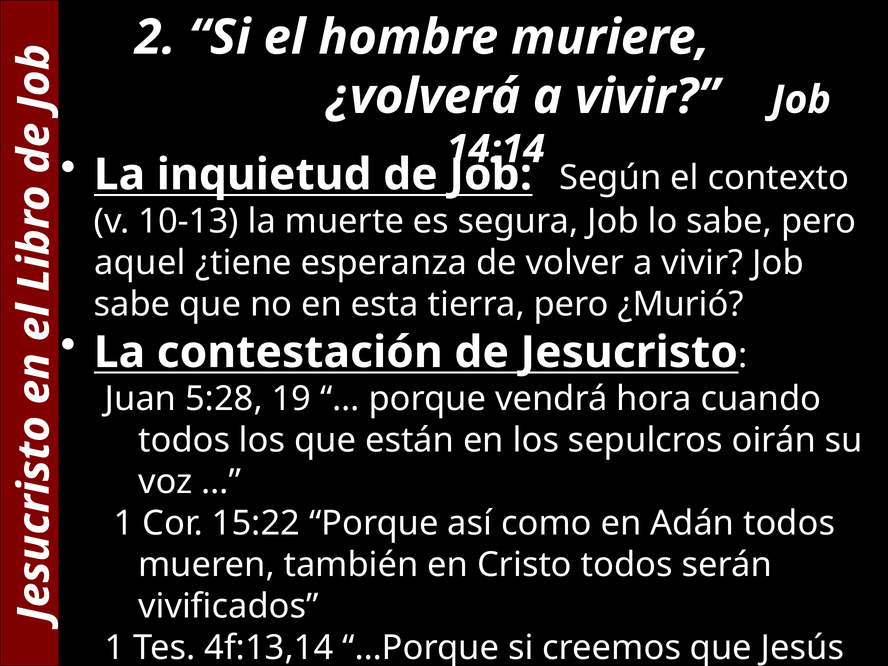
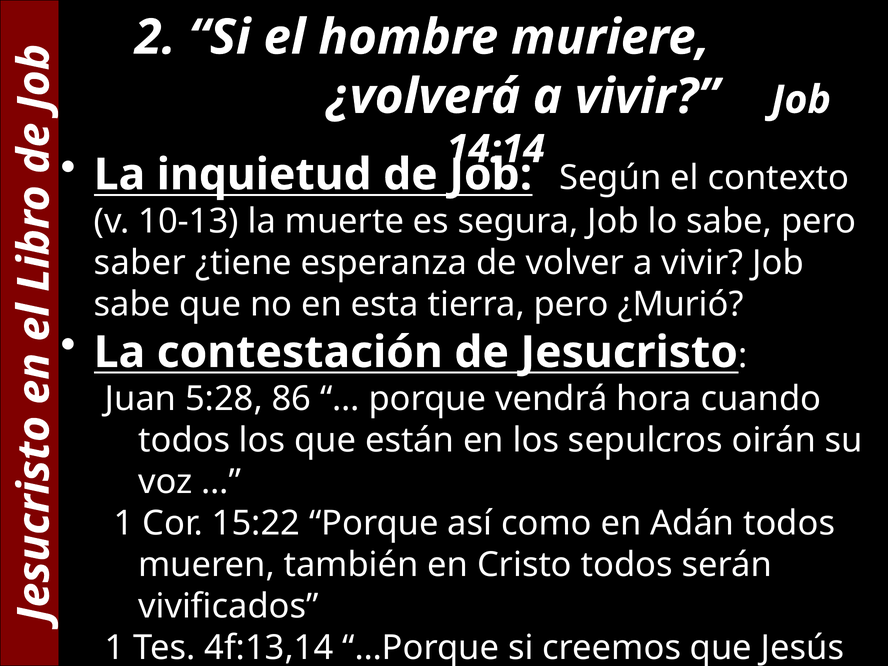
aquel: aquel -> saber
19: 19 -> 86
